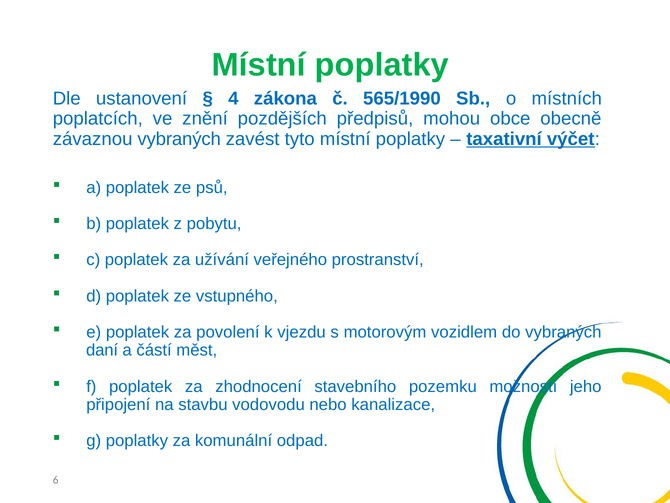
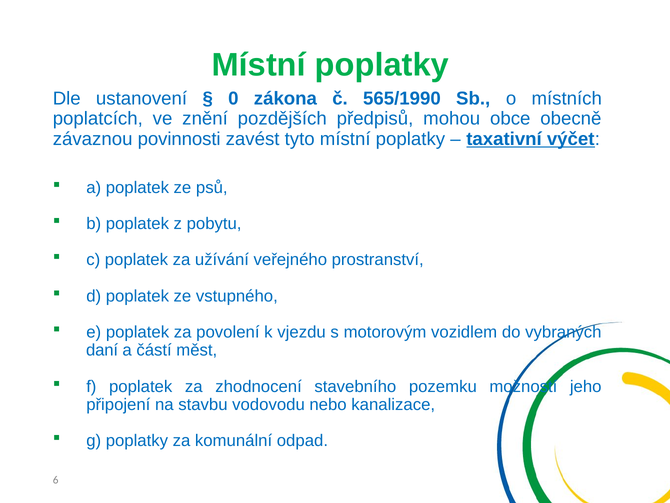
4: 4 -> 0
závaznou vybraných: vybraných -> povinnosti
